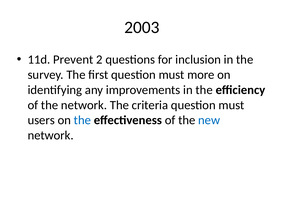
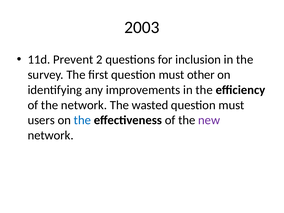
more: more -> other
criteria: criteria -> wasted
new colour: blue -> purple
